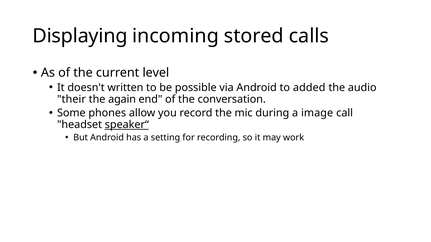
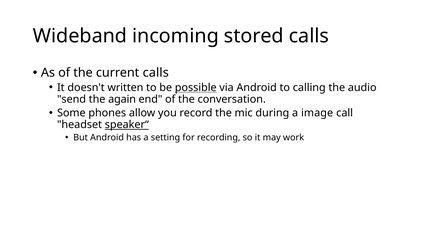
Displaying: Displaying -> Wideband
current level: level -> calls
possible underline: none -> present
added: added -> calling
their: their -> send
